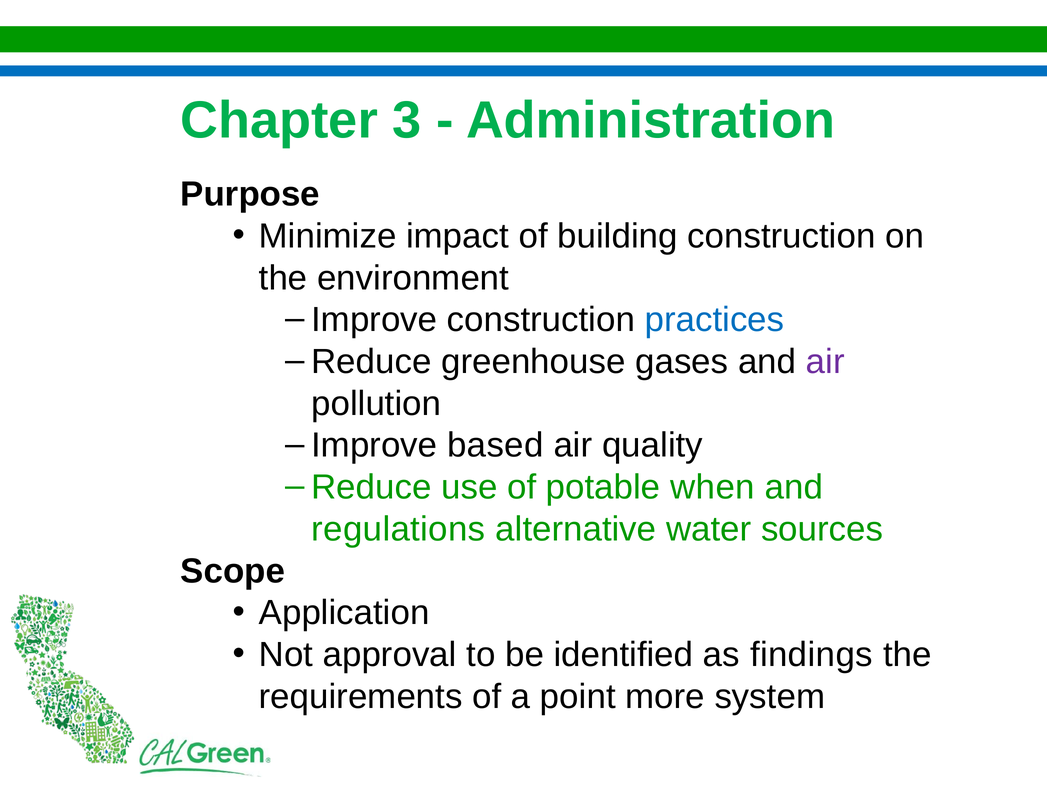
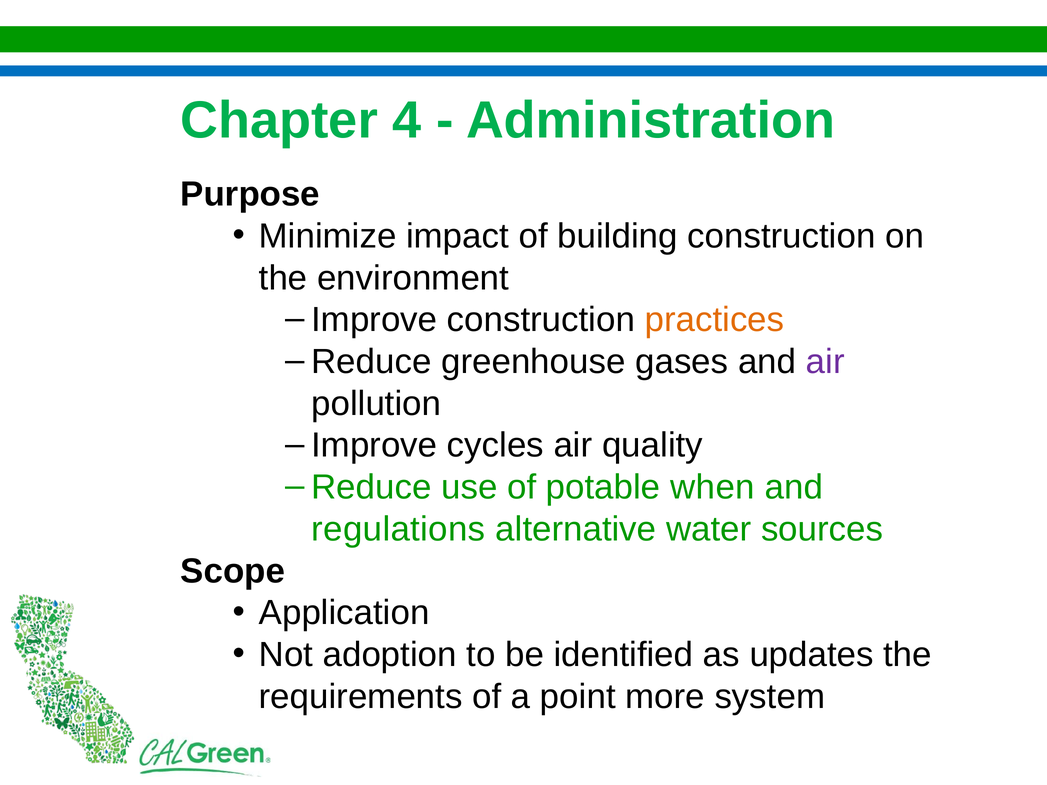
3: 3 -> 4
practices colour: blue -> orange
based: based -> cycles
approval: approval -> adoption
findings: findings -> updates
